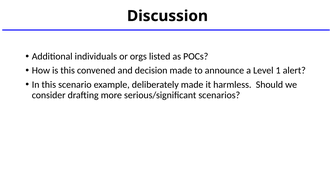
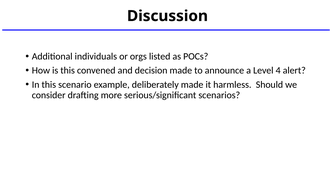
1: 1 -> 4
